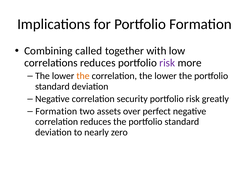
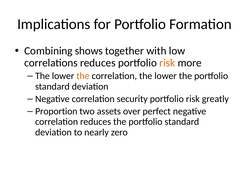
called: called -> shows
risk at (167, 63) colour: purple -> orange
Formation at (56, 111): Formation -> Proportion
